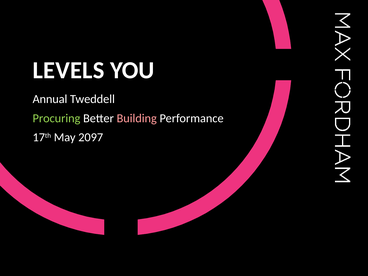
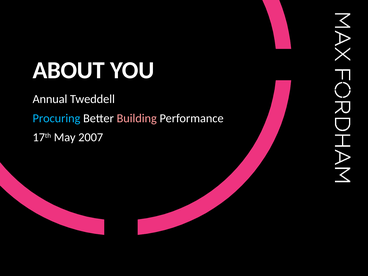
LEVELS: LEVELS -> ABOUT
Procuring colour: light green -> light blue
2097: 2097 -> 2007
